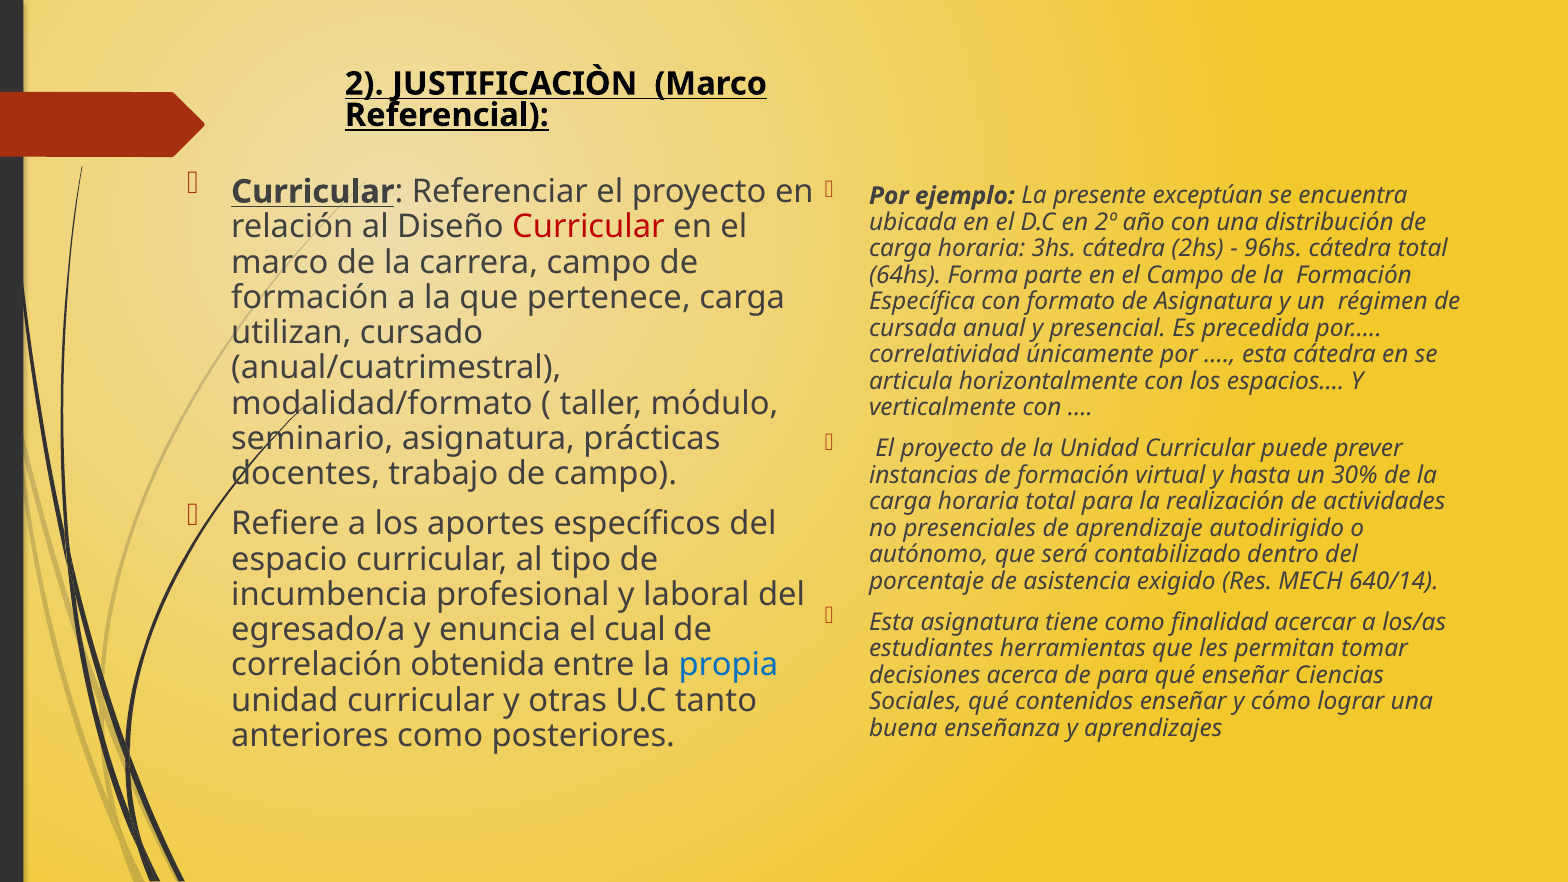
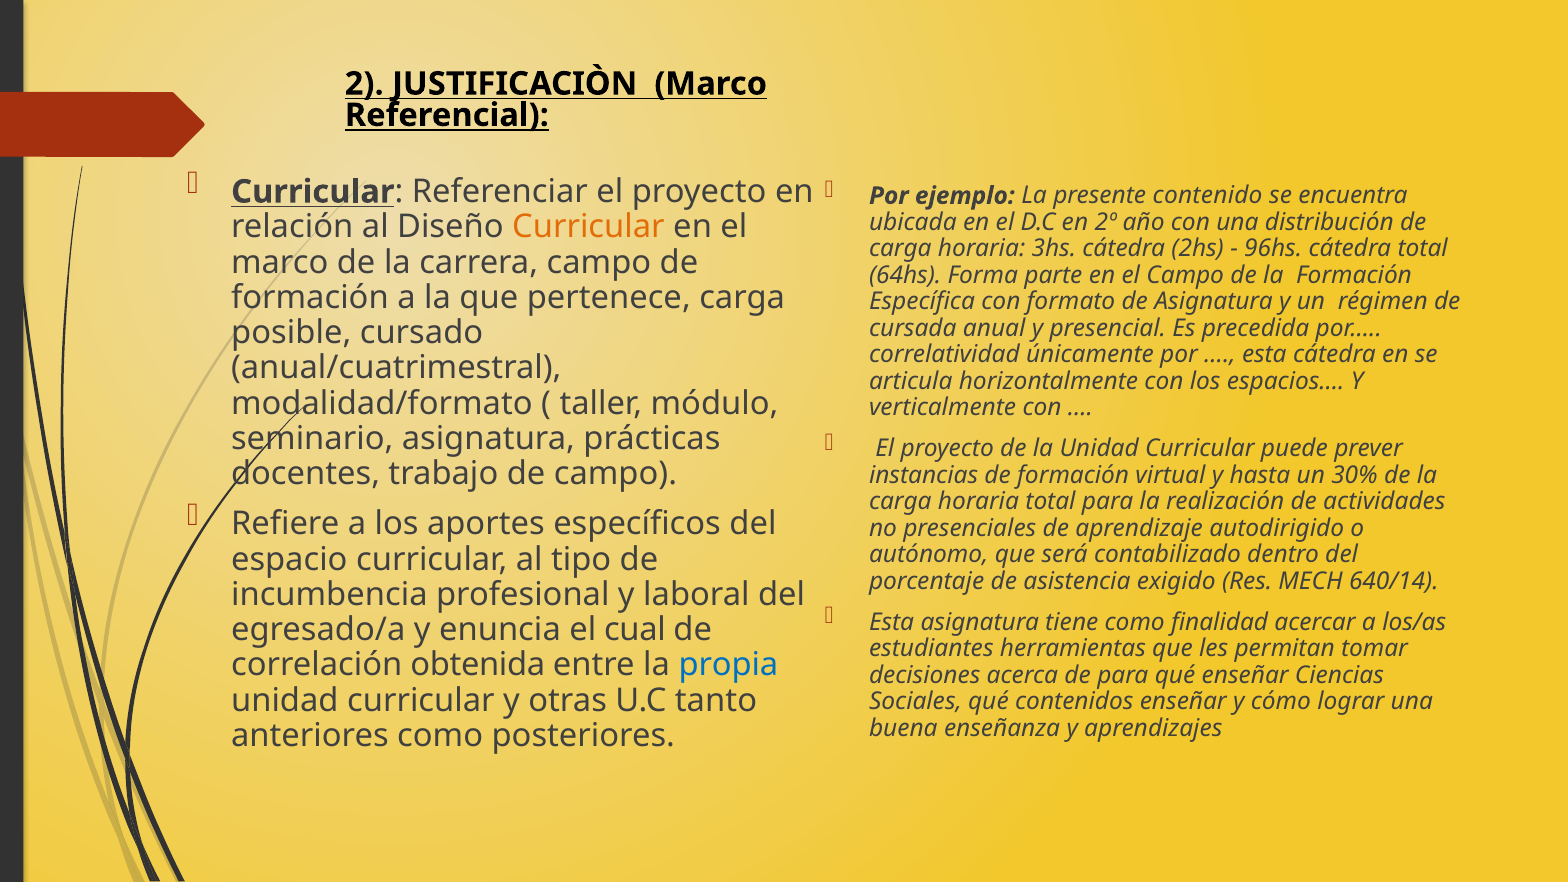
exceptúan: exceptúan -> contenido
Curricular at (588, 227) colour: red -> orange
utilizan: utilizan -> posible
